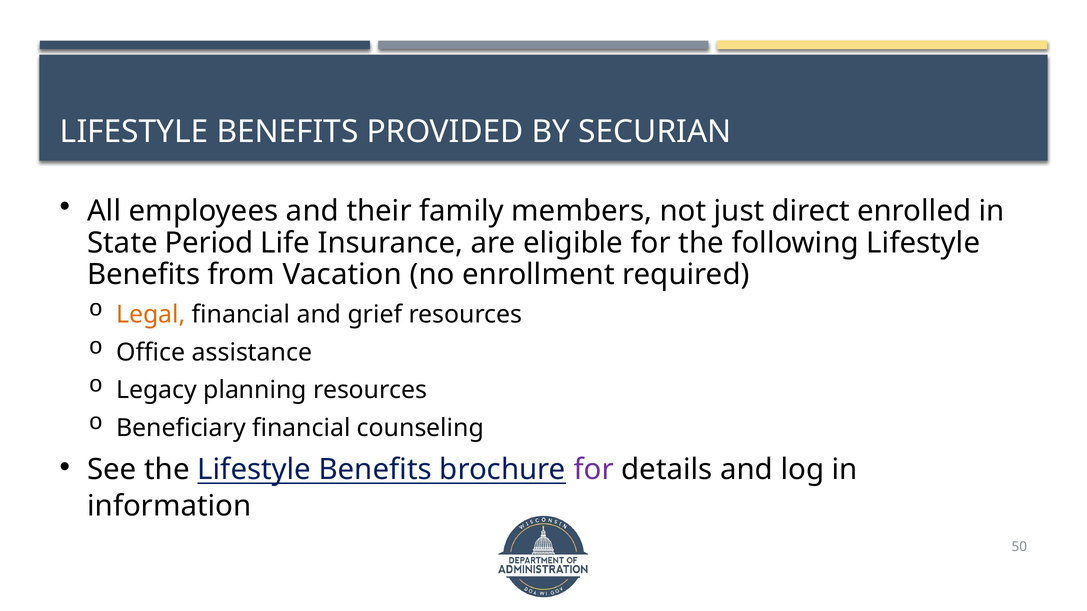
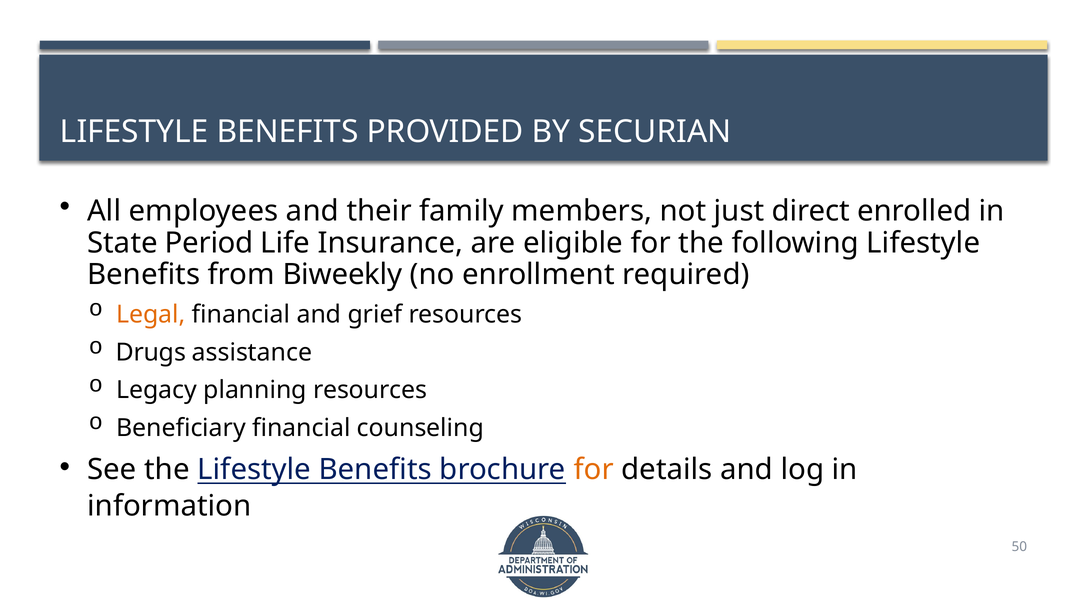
Vacation: Vacation -> Biweekly
Office: Office -> Drugs
for at (594, 470) colour: purple -> orange
